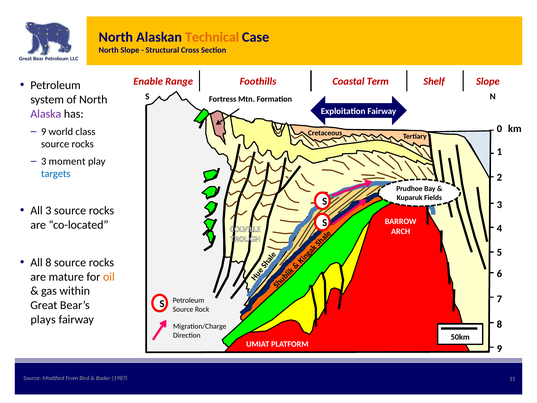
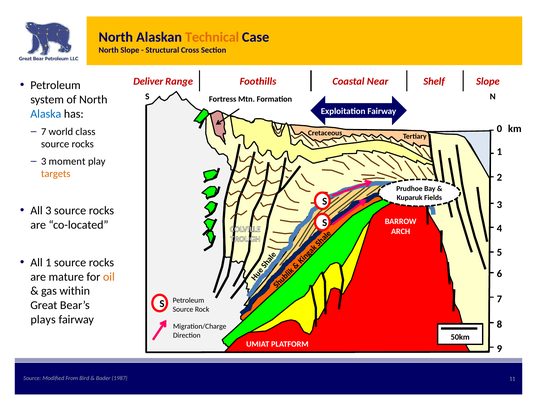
Enable: Enable -> Deliver
Term: Term -> Near
Alaska colour: purple -> blue
9 at (44, 132): 9 -> 7
targets colour: blue -> orange
All 8: 8 -> 1
